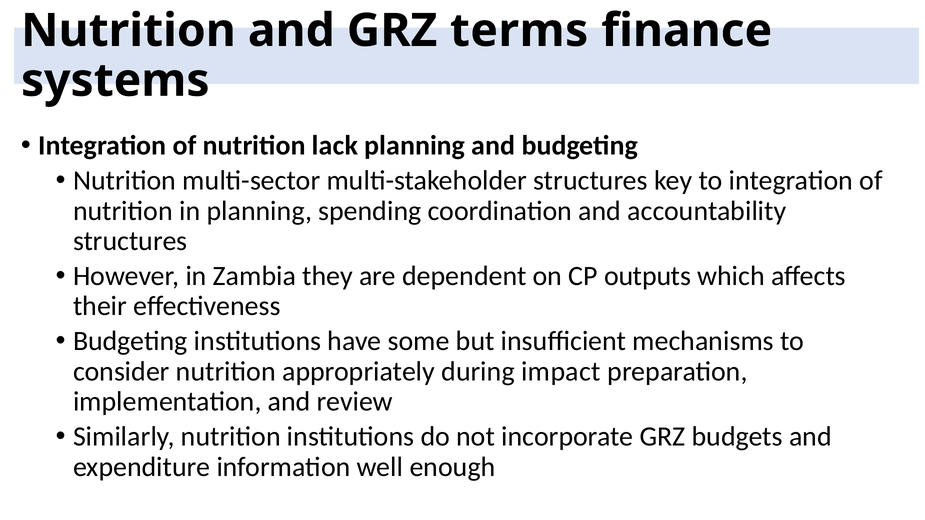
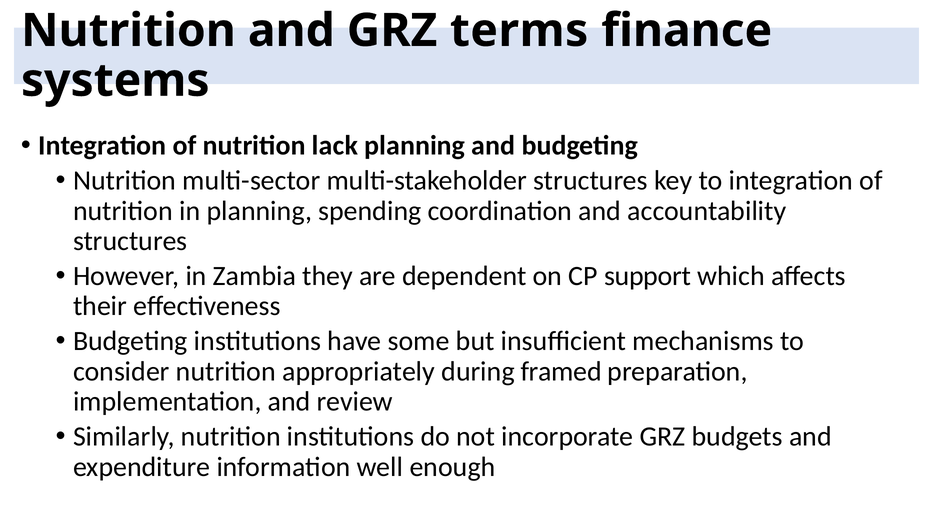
outputs: outputs -> support
impact: impact -> framed
